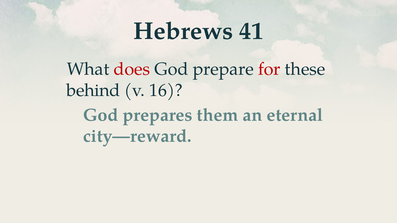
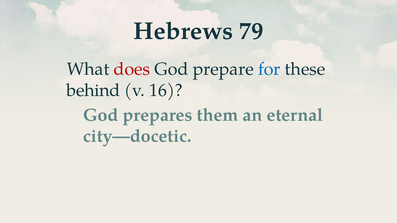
41: 41 -> 79
for colour: red -> blue
city—reward: city—reward -> city—docetic
